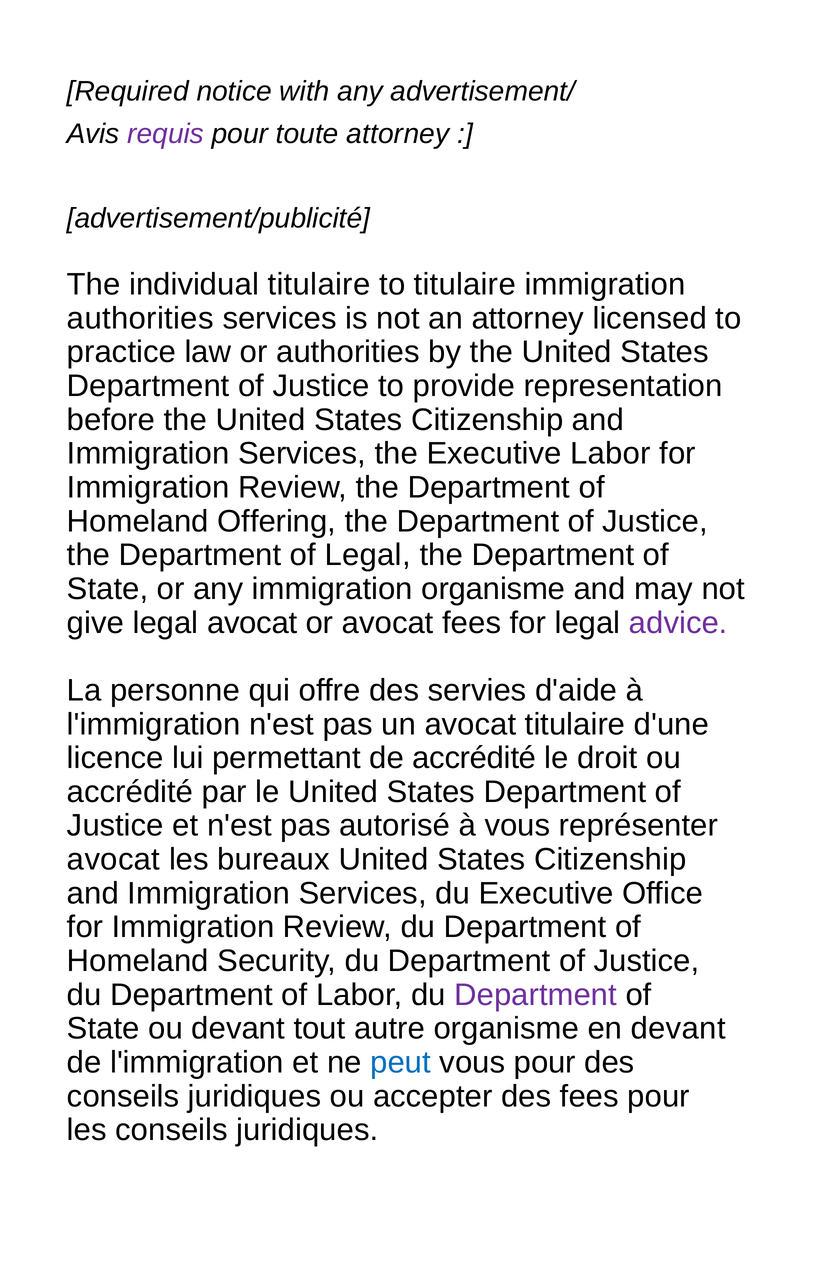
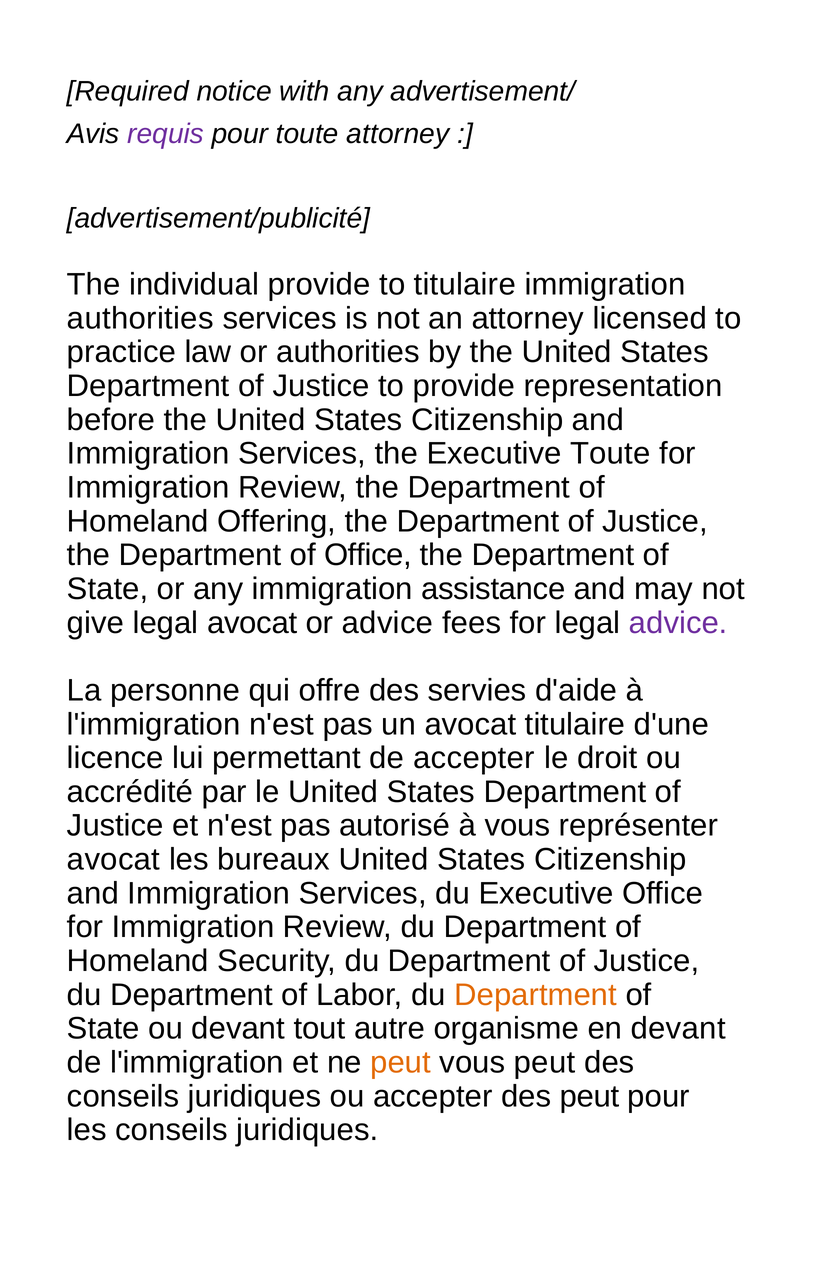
individual titulaire: titulaire -> provide
Executive Labor: Labor -> Toute
of Legal: Legal -> Office
immigration organisme: organisme -> assistance
or avocat: avocat -> advice
de accrédité: accrédité -> accepter
Department at (536, 994) colour: purple -> orange
peut at (401, 1062) colour: blue -> orange
vous pour: pour -> peut
des fees: fees -> peut
